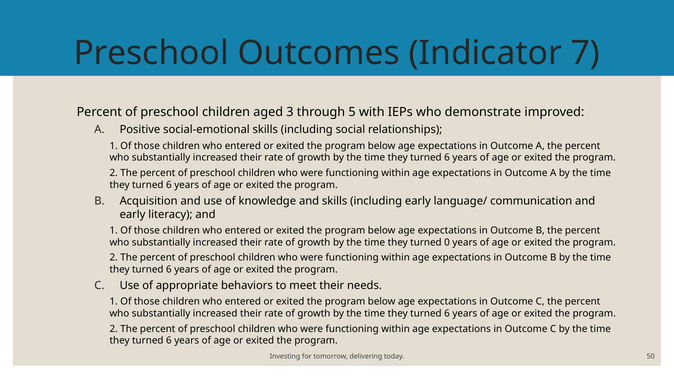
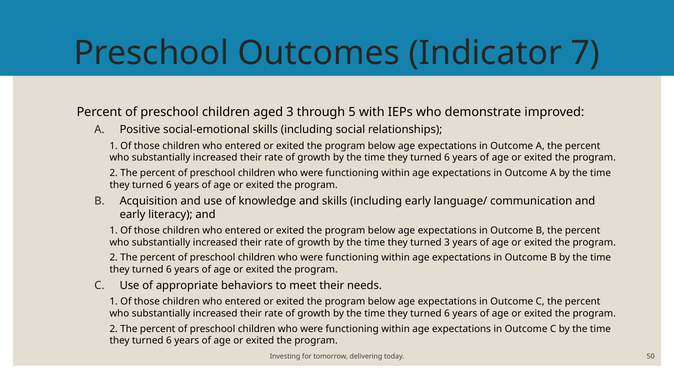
turned 0: 0 -> 3
